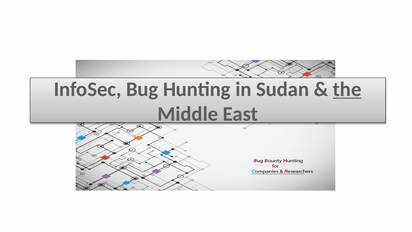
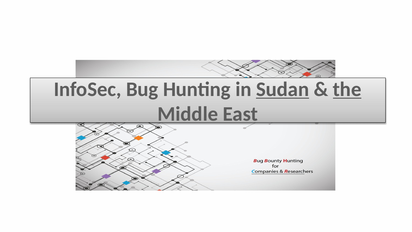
Sudan underline: none -> present
